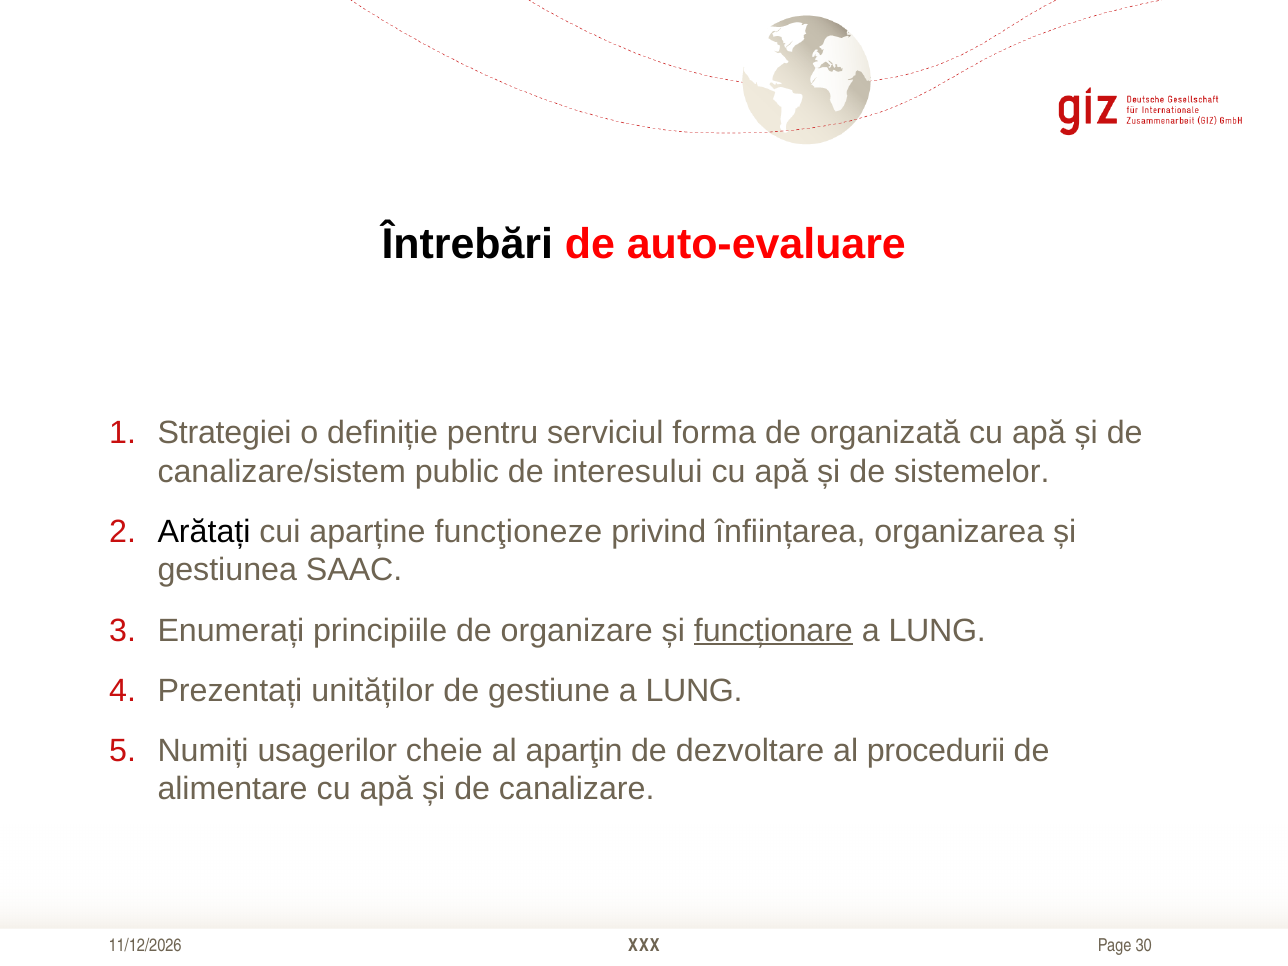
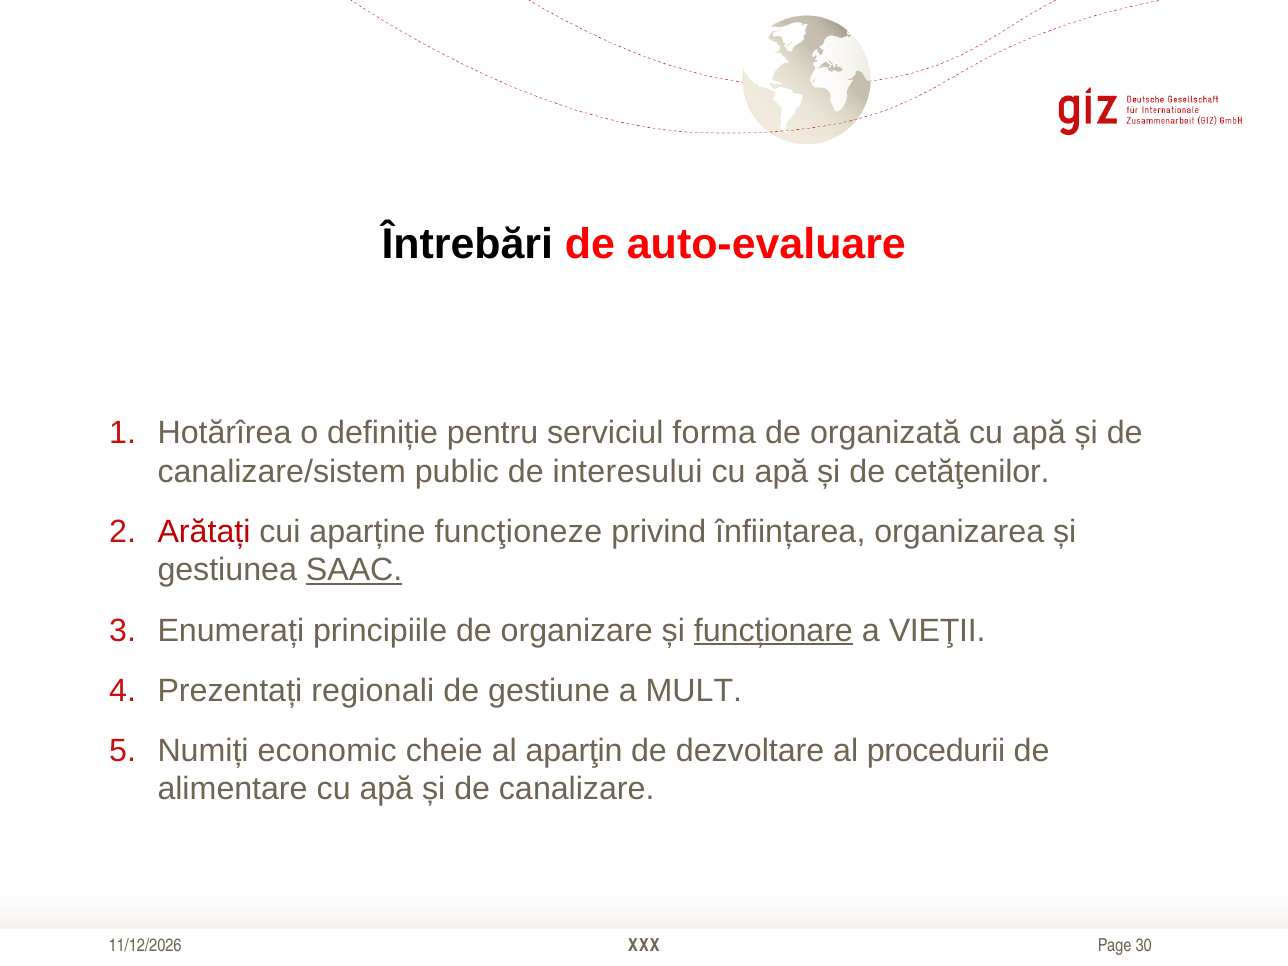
Strategiei: Strategiei -> Hotărîrea
sistemelor: sistemelor -> cetăţenilor
Arătați colour: black -> red
SAAC underline: none -> present
LUNG at (937, 630): LUNG -> VIEŢII
unităților: unităților -> regionali
gestiune a LUNG: LUNG -> MULT
usagerilor: usagerilor -> economic
